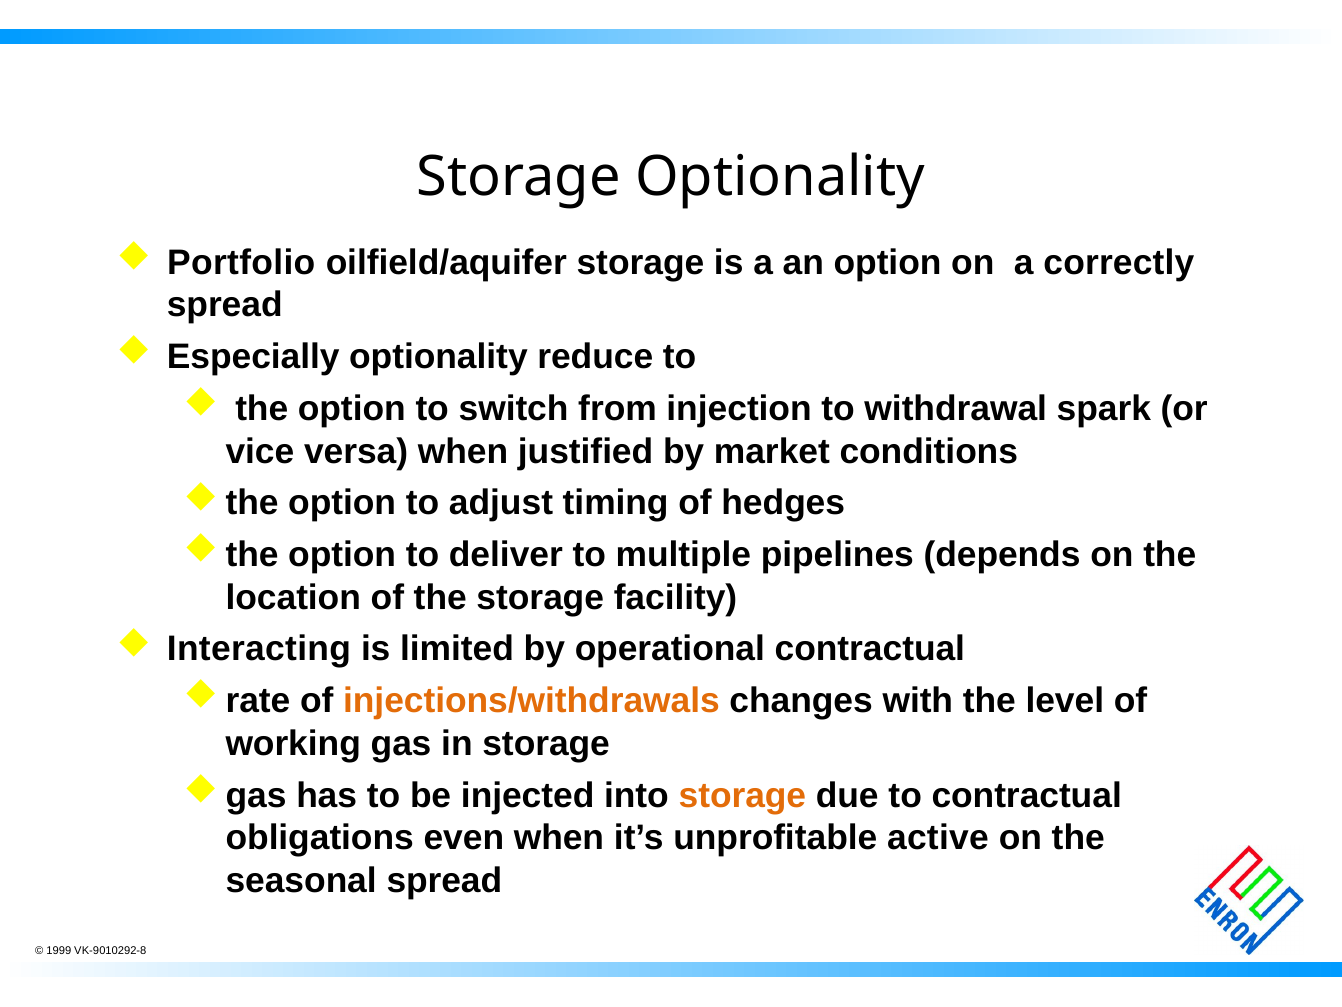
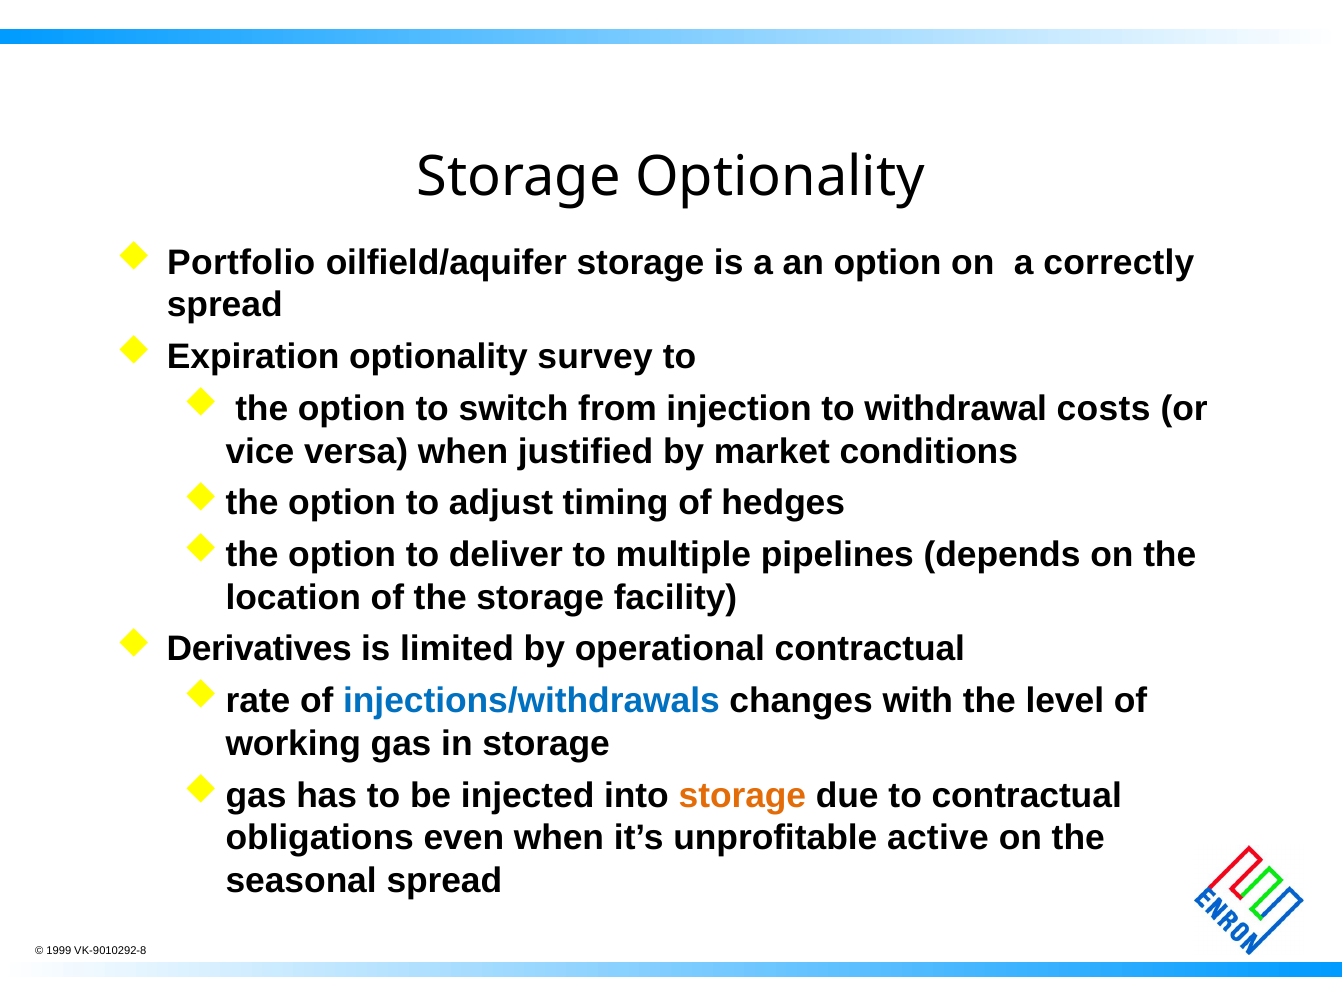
Especially: Especially -> Expiration
reduce: reduce -> survey
spark: spark -> costs
Interacting: Interacting -> Derivatives
injections/withdrawals colour: orange -> blue
